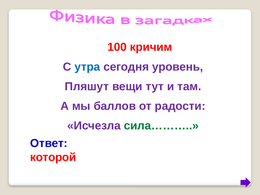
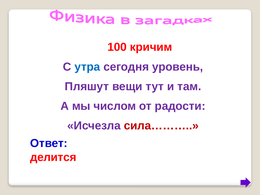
баллов: баллов -> числом
сила……… colour: green -> red
которой: которой -> делится
